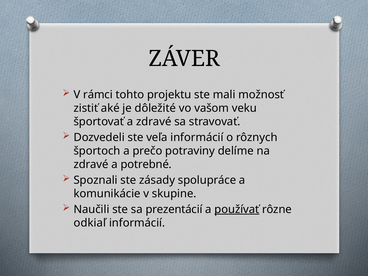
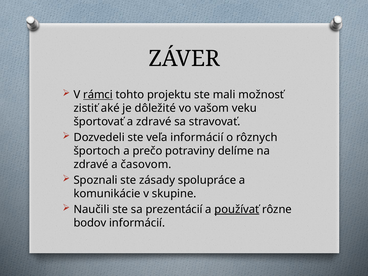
rámci underline: none -> present
potrebné: potrebné -> časovom
odkiaľ: odkiaľ -> bodov
